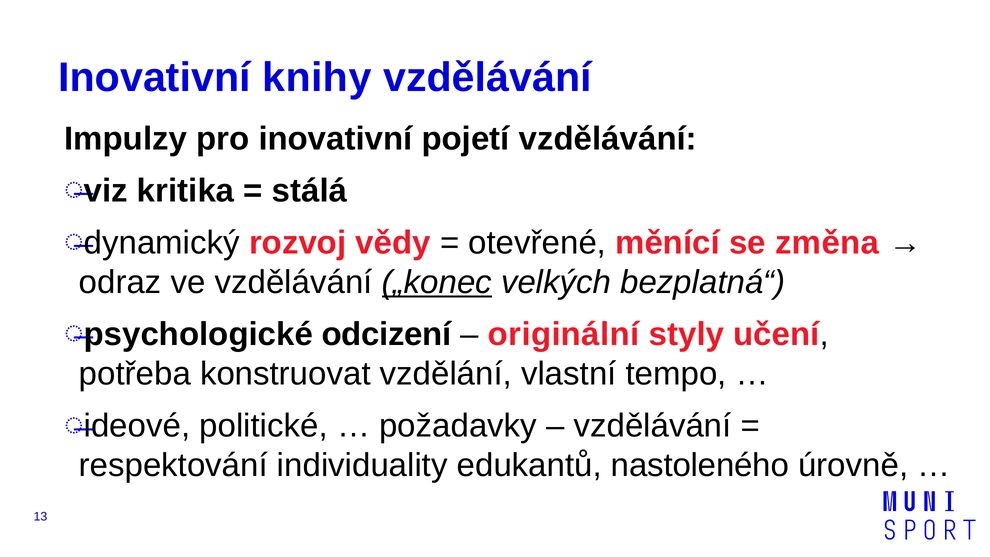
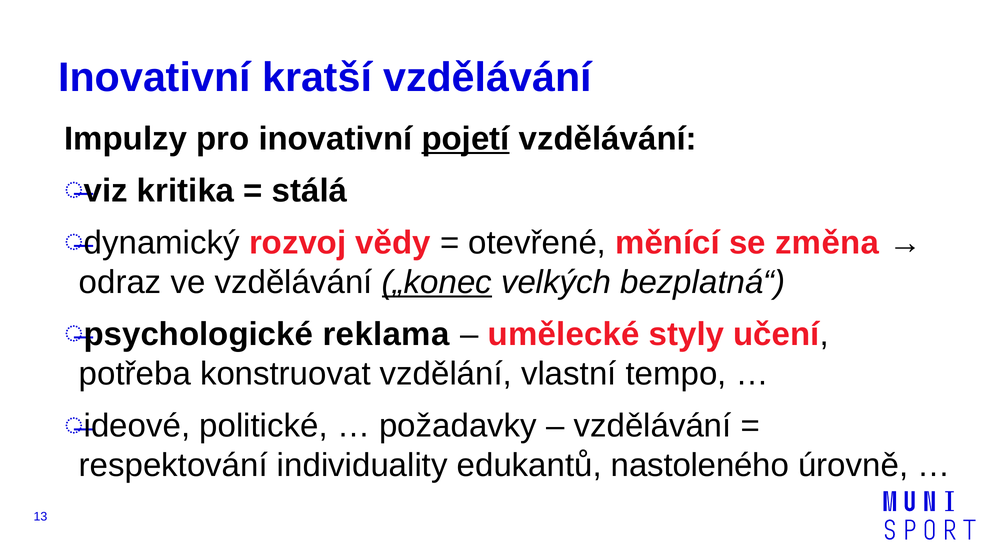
knihy: knihy -> kratší
pojetí underline: none -> present
odcizení: odcizení -> reklama
originální: originální -> umělecké
